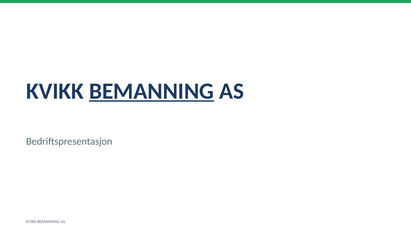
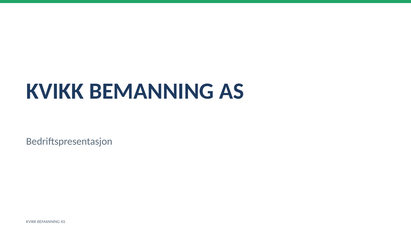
BEMANNING at (152, 91) underline: present -> none
